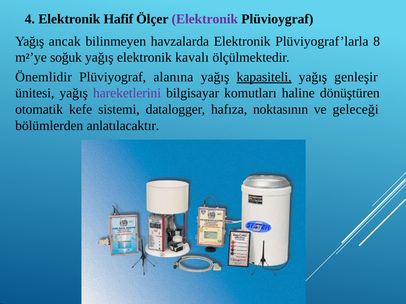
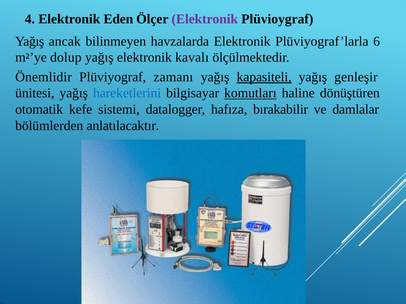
Hafif: Hafif -> Eden
8: 8 -> 6
soğuk: soğuk -> dolup
alanına: alanına -> zamanı
hareketlerini colour: purple -> blue
komutları underline: none -> present
noktasının: noktasının -> bırakabilir
geleceği: geleceği -> damlalar
